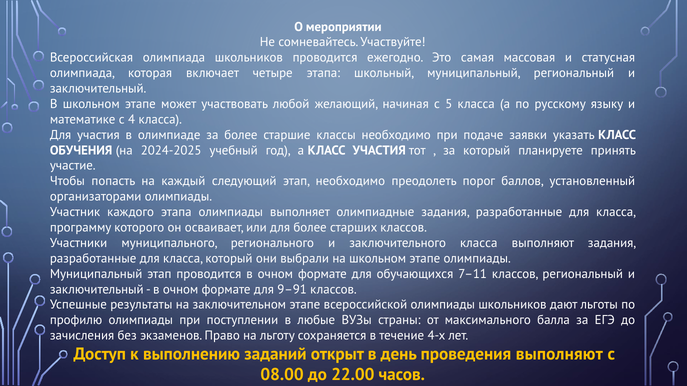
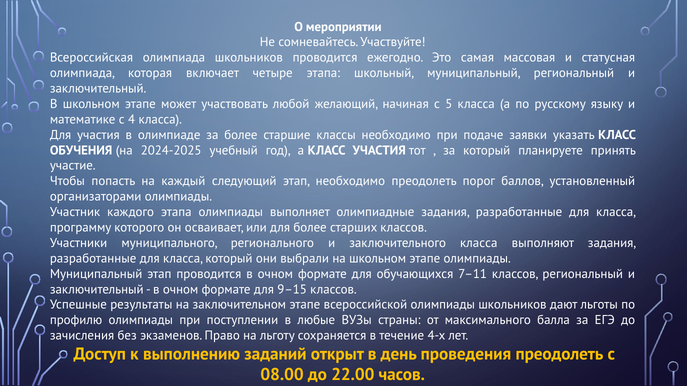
9–91: 9–91 -> 9–15
проведения выполняют: выполняют -> преодолеть
